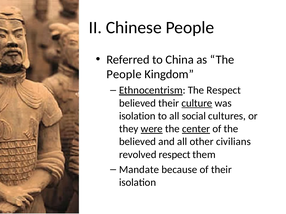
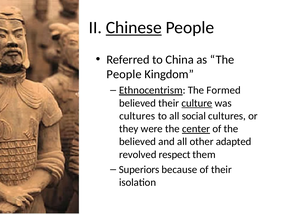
Chinese underline: none -> present
The Respect: Respect -> Formed
isolation at (137, 116): isolation -> cultures
were underline: present -> none
civilians: civilians -> adapted
Mandate: Mandate -> Superiors
